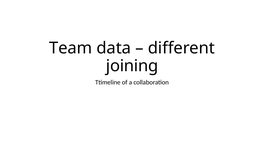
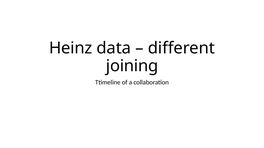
Team: Team -> Heinz
